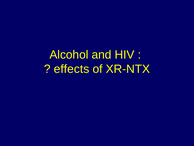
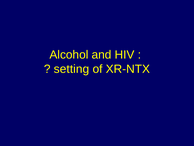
effects: effects -> setting
